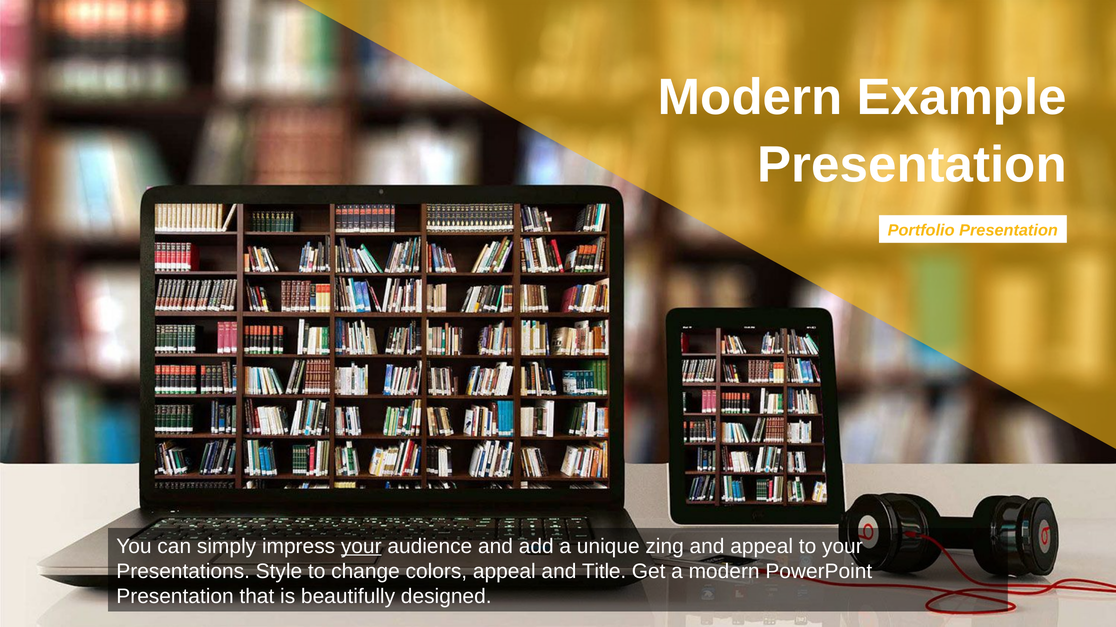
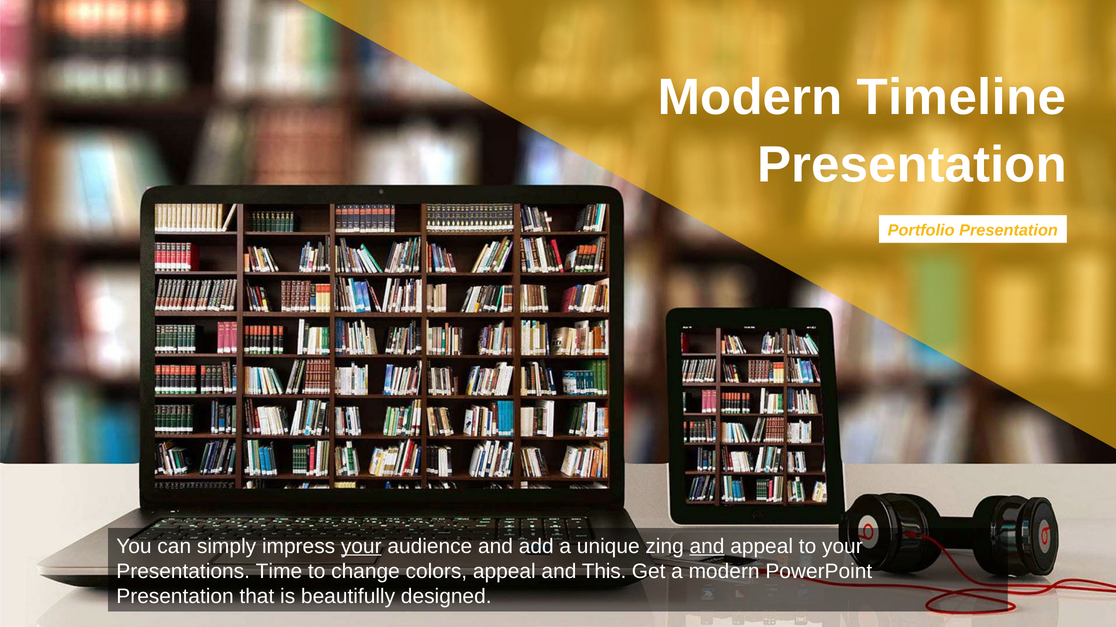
Example: Example -> Timeline
and at (707, 547) underline: none -> present
Style: Style -> Time
Title: Title -> This
